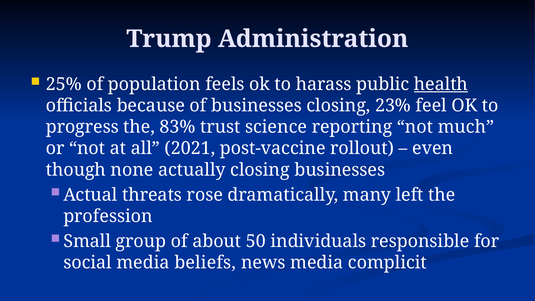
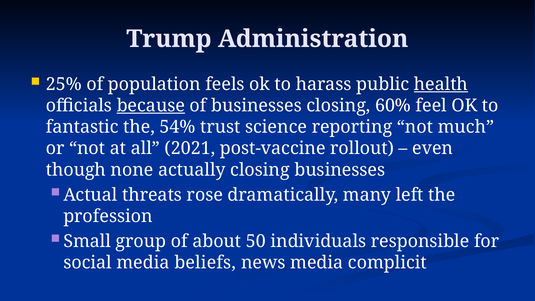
because underline: none -> present
23%: 23% -> 60%
progress: progress -> fantastic
83%: 83% -> 54%
